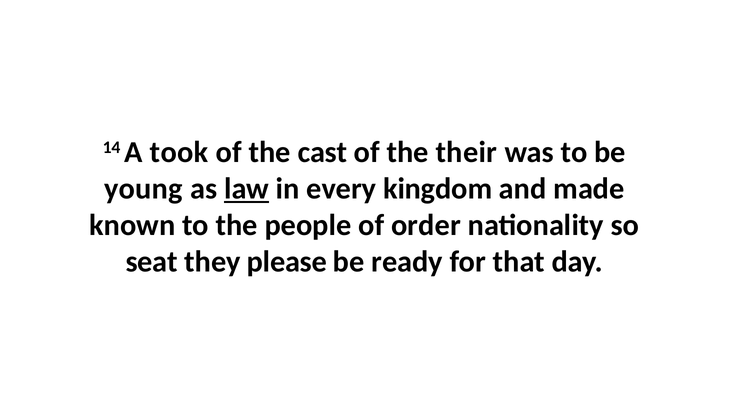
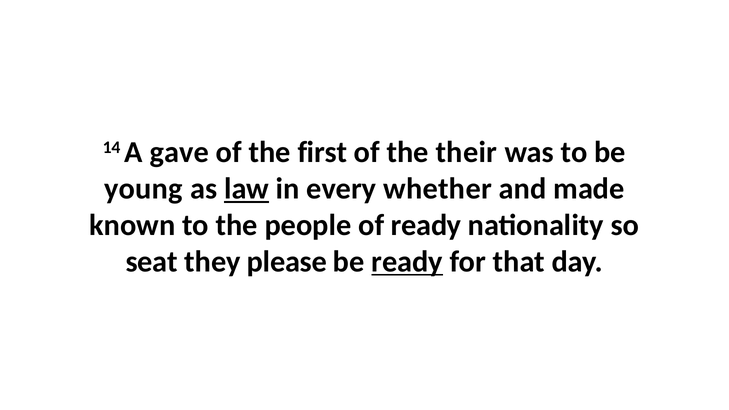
took: took -> gave
cast: cast -> first
kingdom: kingdom -> whether
of order: order -> ready
ready at (407, 262) underline: none -> present
